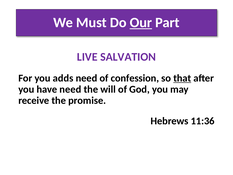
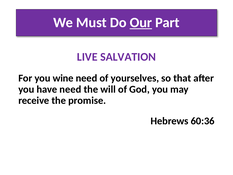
adds: adds -> wine
confession: confession -> yourselves
that underline: present -> none
11:36: 11:36 -> 60:36
